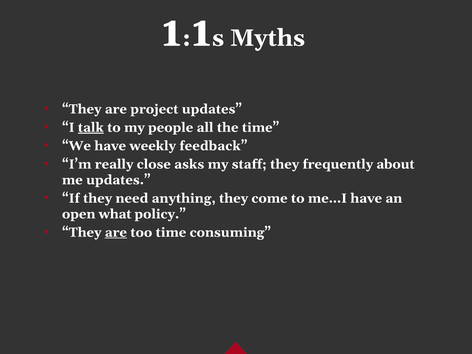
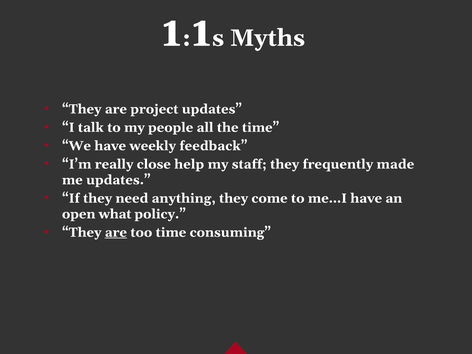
talk underline: present -> none
asks: asks -> help
about: about -> made
